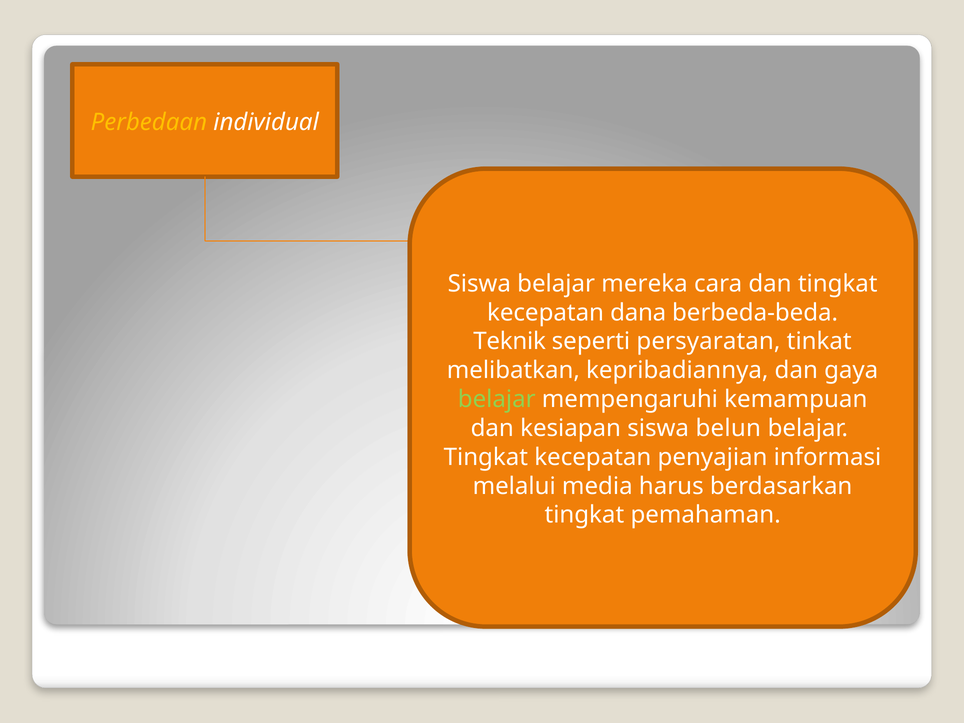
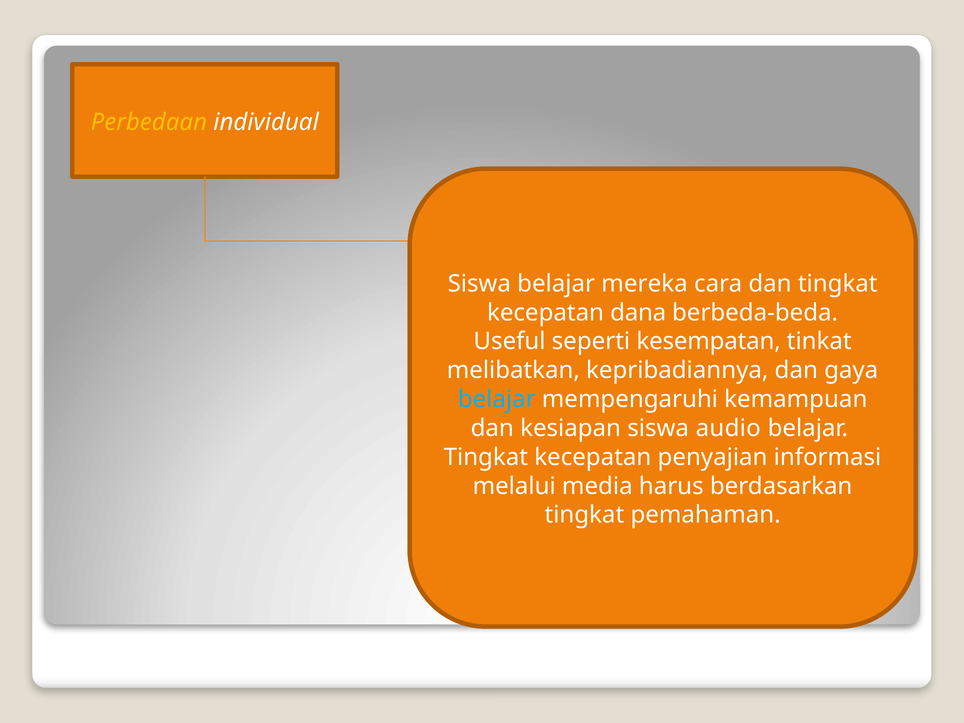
Teknik: Teknik -> Useful
persyaratan: persyaratan -> kesempatan
belajar at (497, 399) colour: light green -> light blue
belun: belun -> audio
